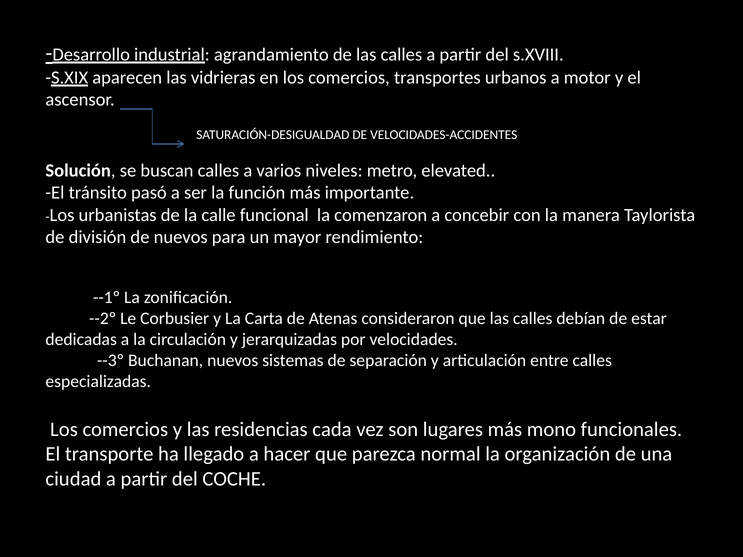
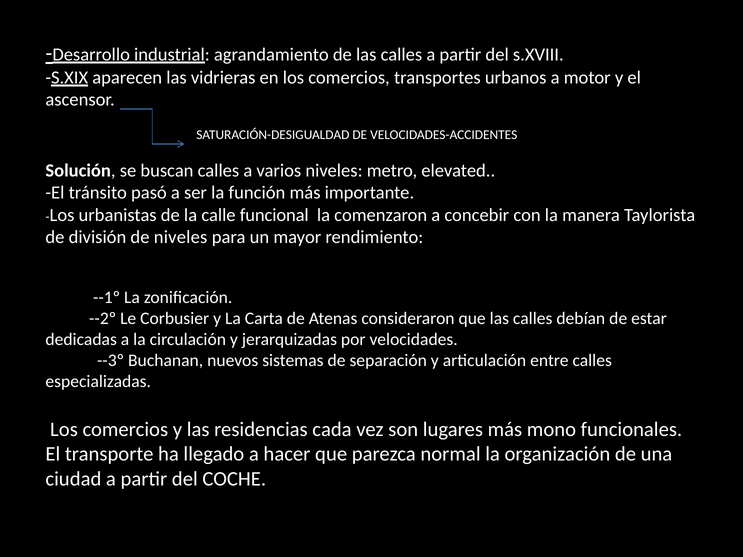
de nuevos: nuevos -> niveles
